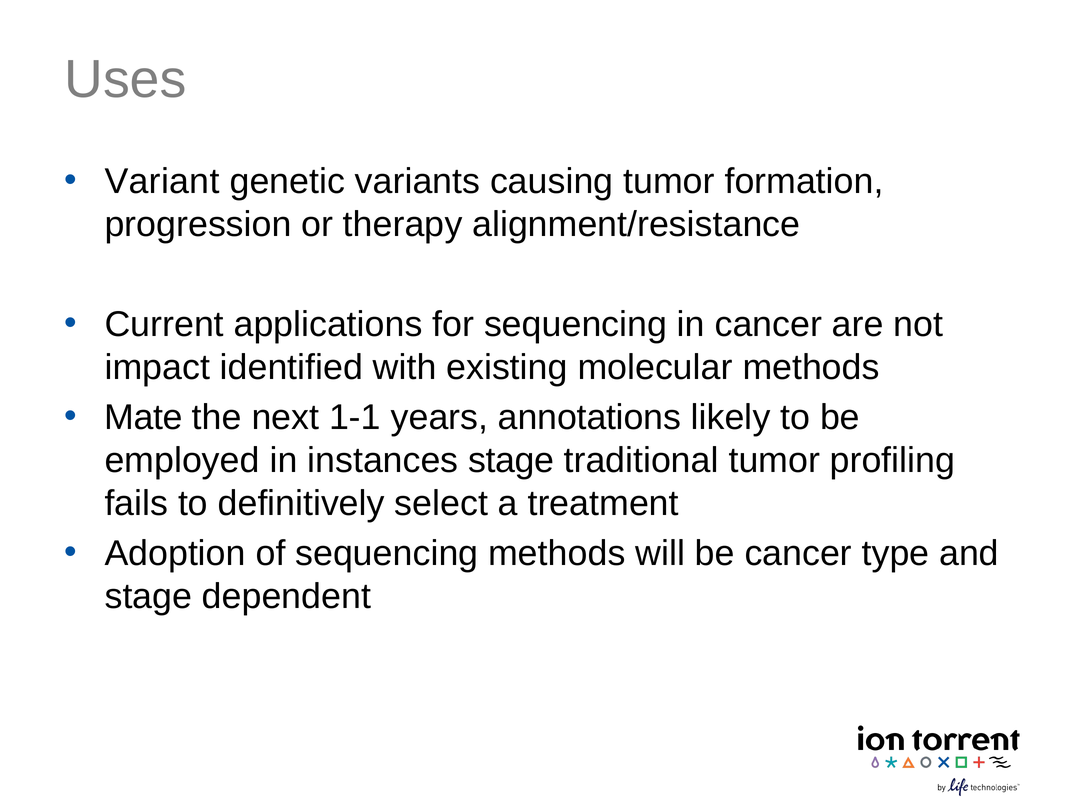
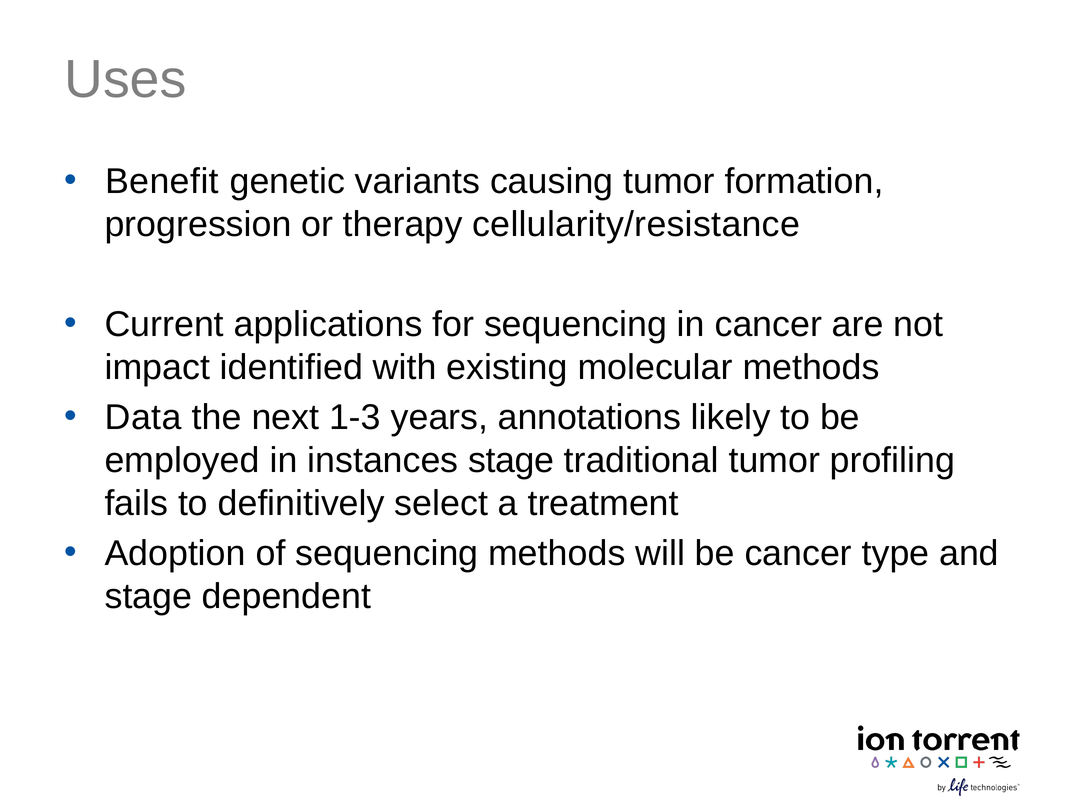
Variant: Variant -> Benefit
alignment/resistance: alignment/resistance -> cellularity/resistance
Mate: Mate -> Data
1-1: 1-1 -> 1-3
